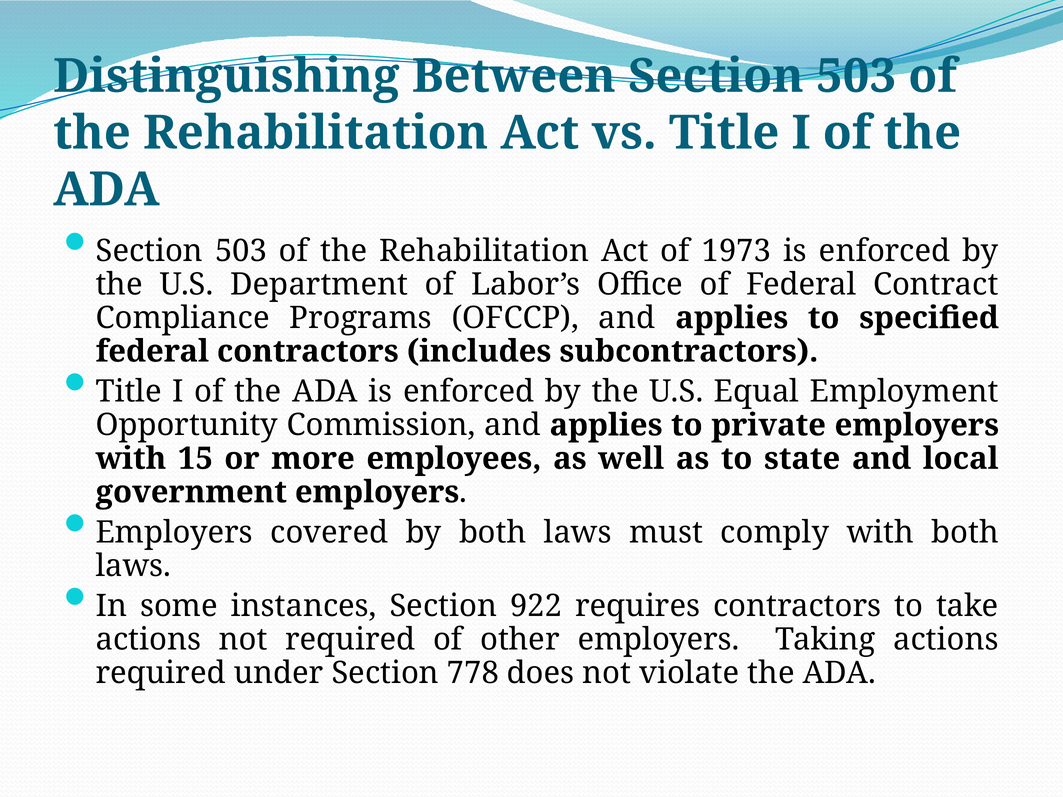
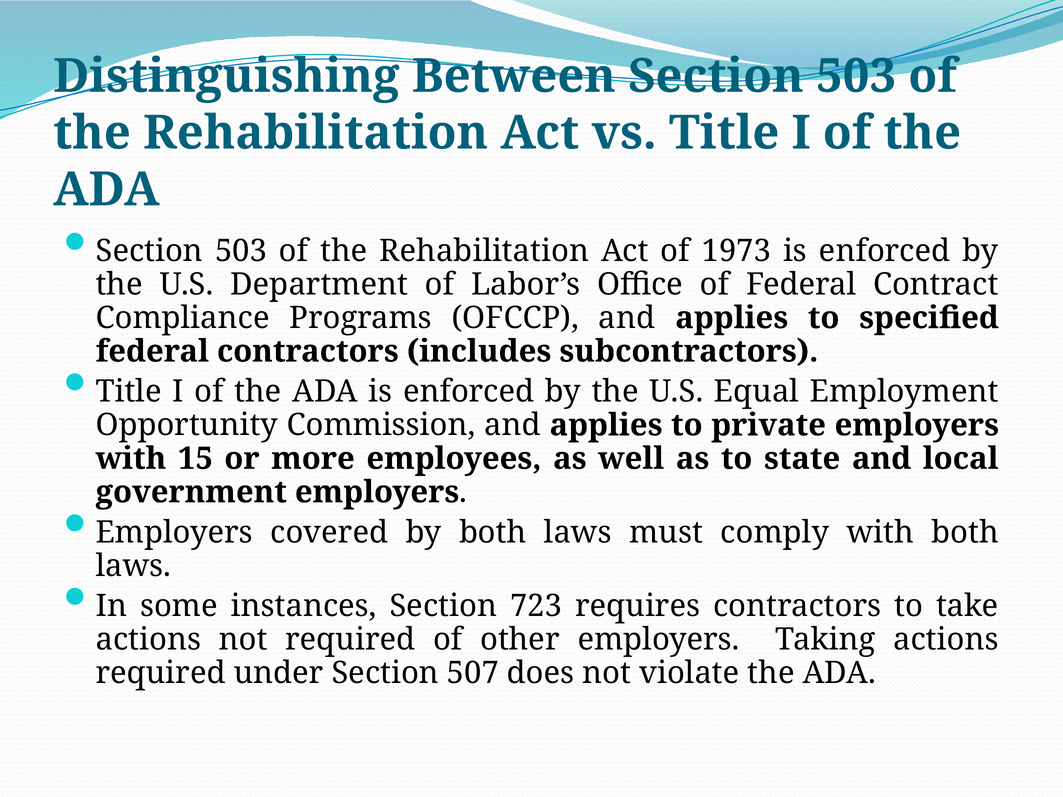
922: 922 -> 723
778: 778 -> 507
